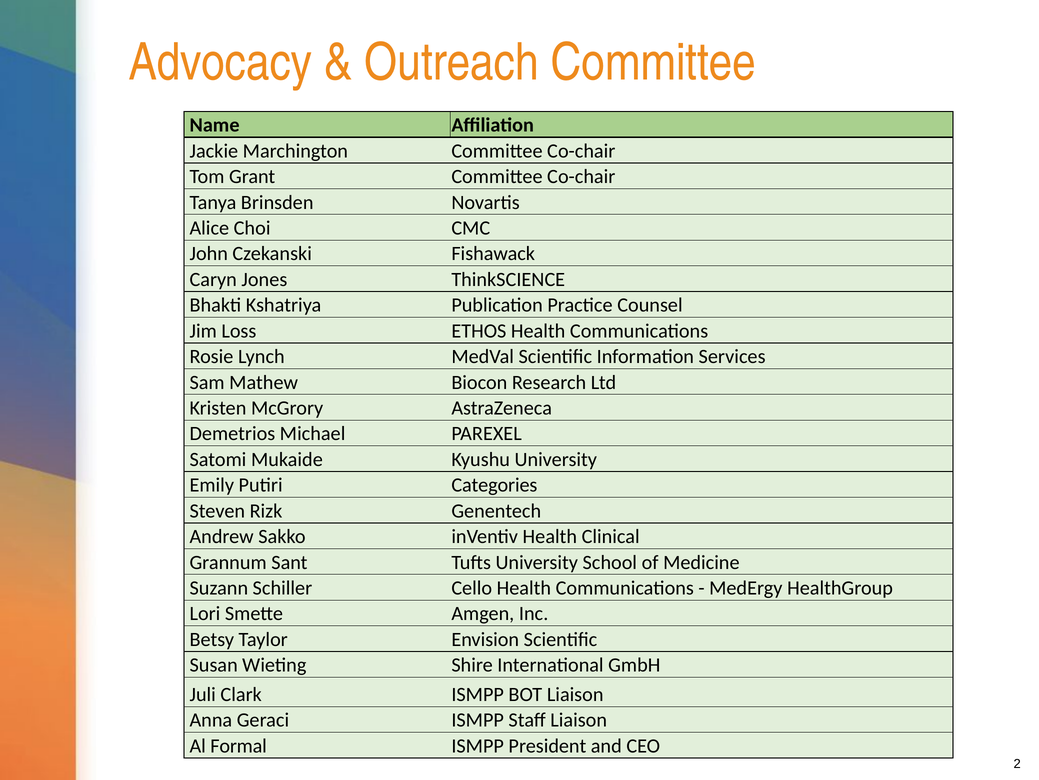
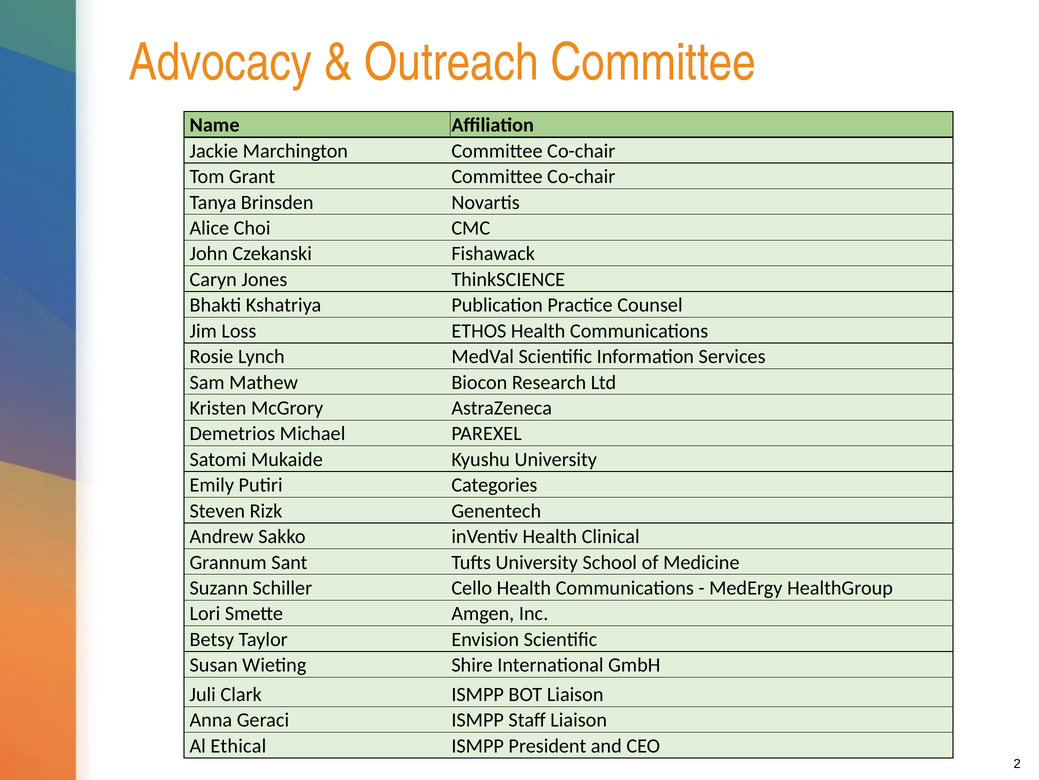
Formal: Formal -> Ethical
